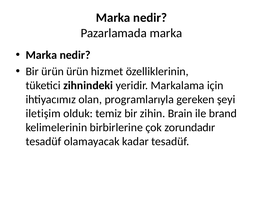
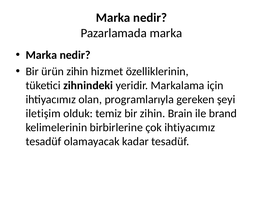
ürün ürün: ürün -> zihin
çok zorundadır: zorundadır -> ihtiyacımız
